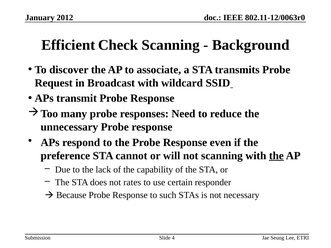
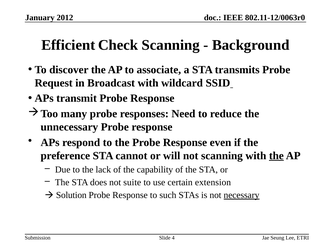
rates: rates -> suite
responder: responder -> extension
Because: Because -> Solution
necessary underline: none -> present
